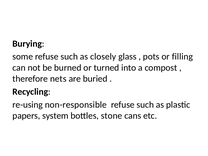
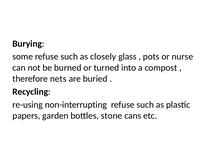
filling: filling -> nurse
non-responsible: non-responsible -> non-interrupting
system: system -> garden
